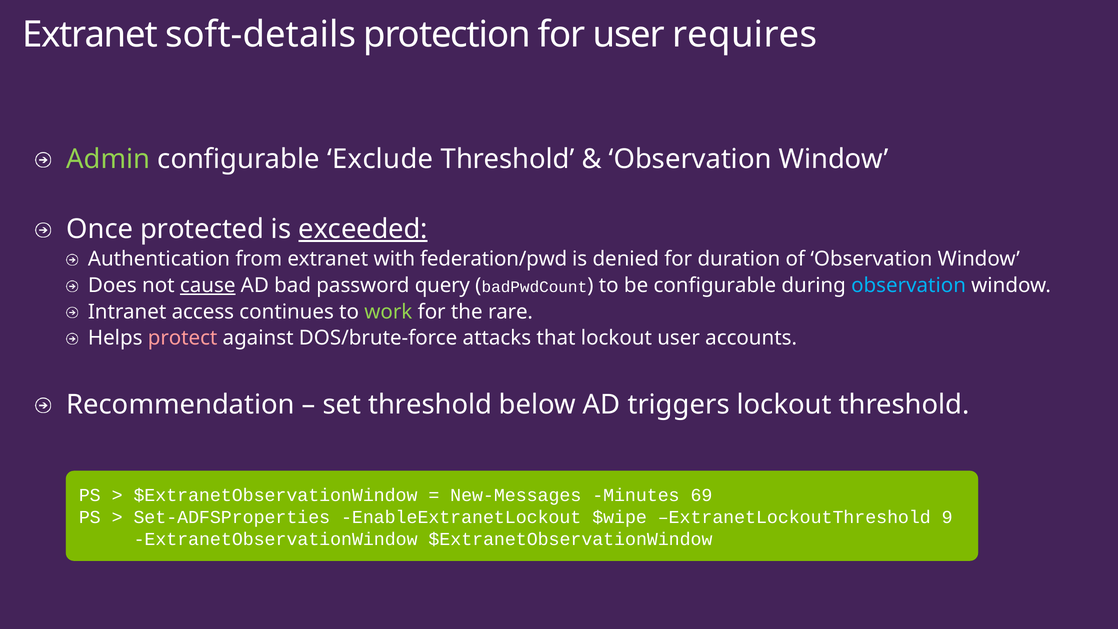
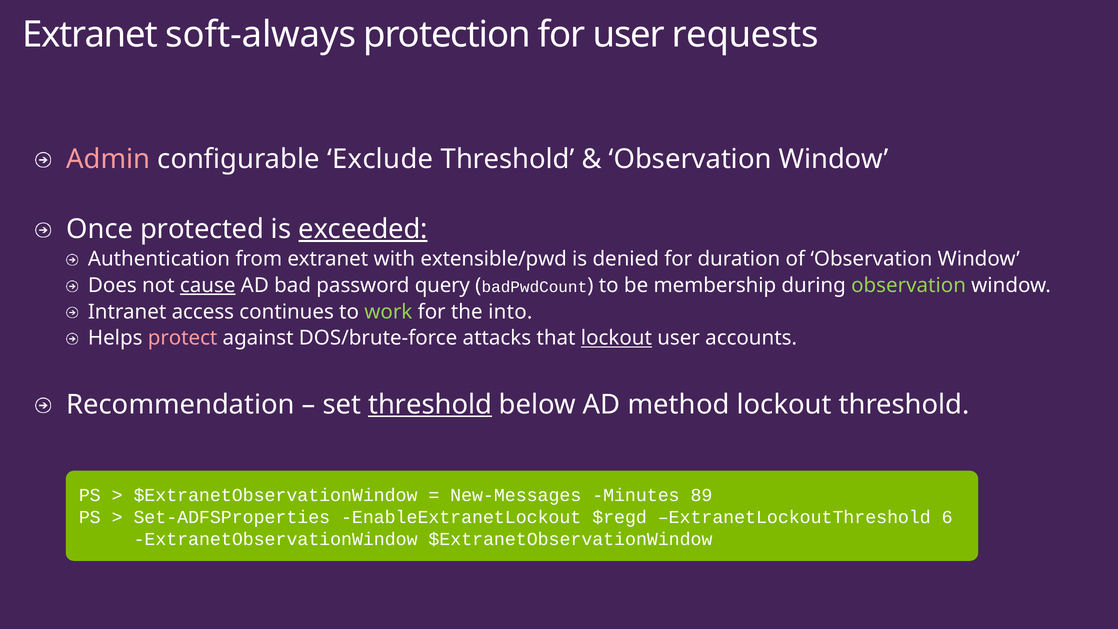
soft-details: soft-details -> soft-always
requires: requires -> requests
Admin colour: light green -> pink
federation/pwd: federation/pwd -> extensible/pwd
be configurable: configurable -> membership
observation at (909, 285) colour: light blue -> light green
rare: rare -> into
lockout at (616, 338) underline: none -> present
threshold at (430, 404) underline: none -> present
triggers: triggers -> method
69: 69 -> 89
$wipe: $wipe -> $regd
9: 9 -> 6
